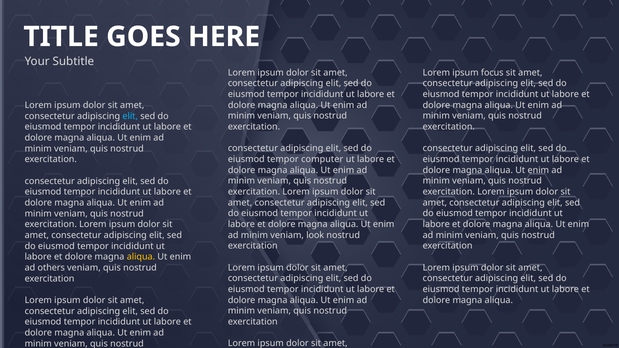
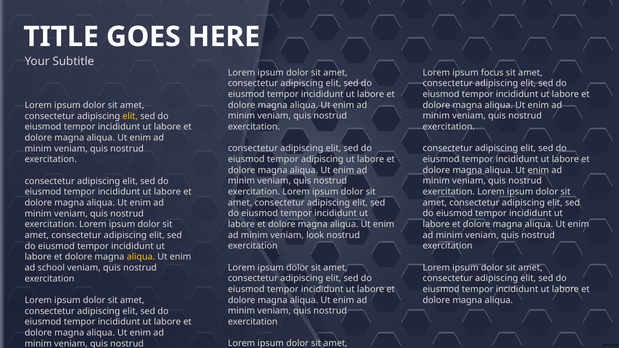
elit at (130, 116) colour: light blue -> yellow
tempor computer: computer -> adipiscing
others: others -> school
